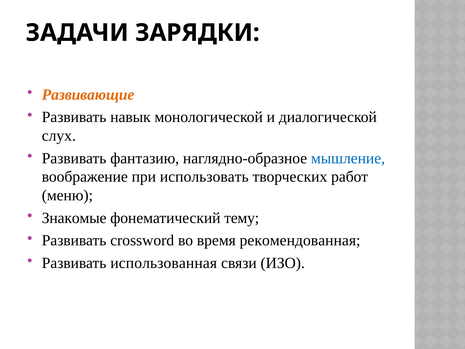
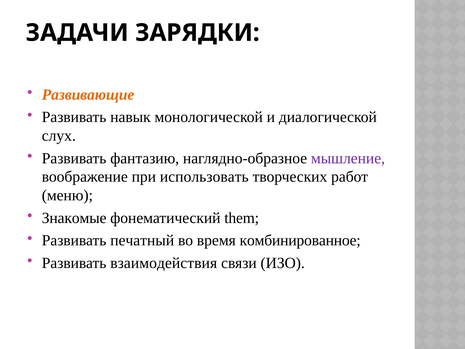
мышление colour: blue -> purple
тему: тему -> them
crossword: crossword -> печатный
рекомендованная: рекомендованная -> комбинированное
использованная: использованная -> взаимодействия
